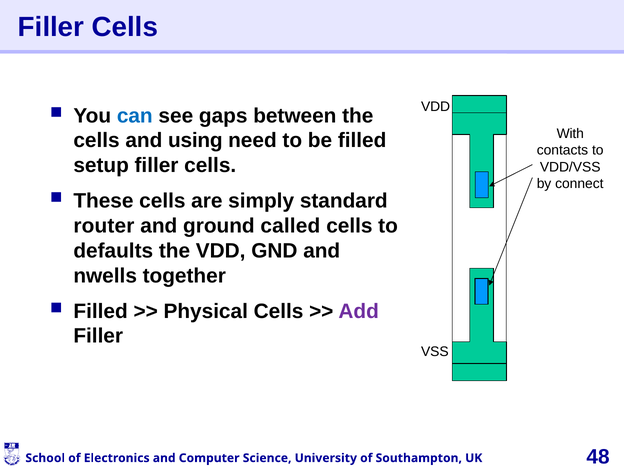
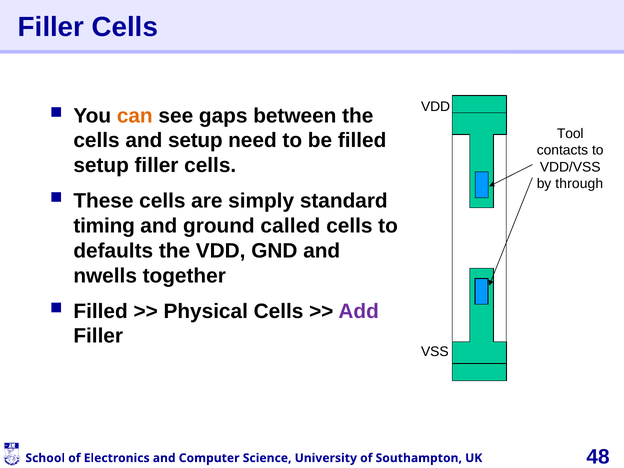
can colour: blue -> orange
With: With -> Tool
and using: using -> setup
connect: connect -> through
router: router -> timing
